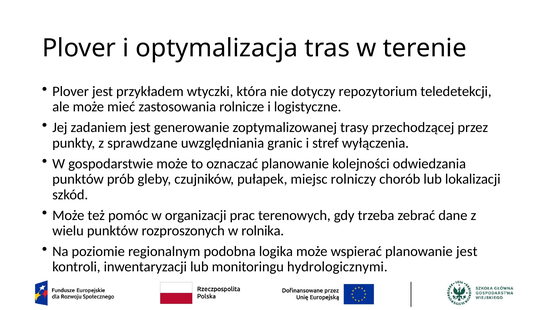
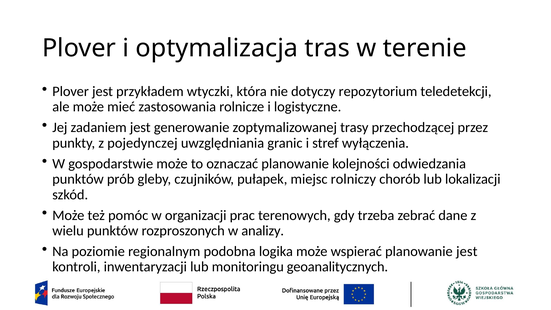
sprawdzane: sprawdzane -> pojedynczej
rolnika: rolnika -> analizy
hydrologicznymi: hydrologicznymi -> geoanalitycznych
